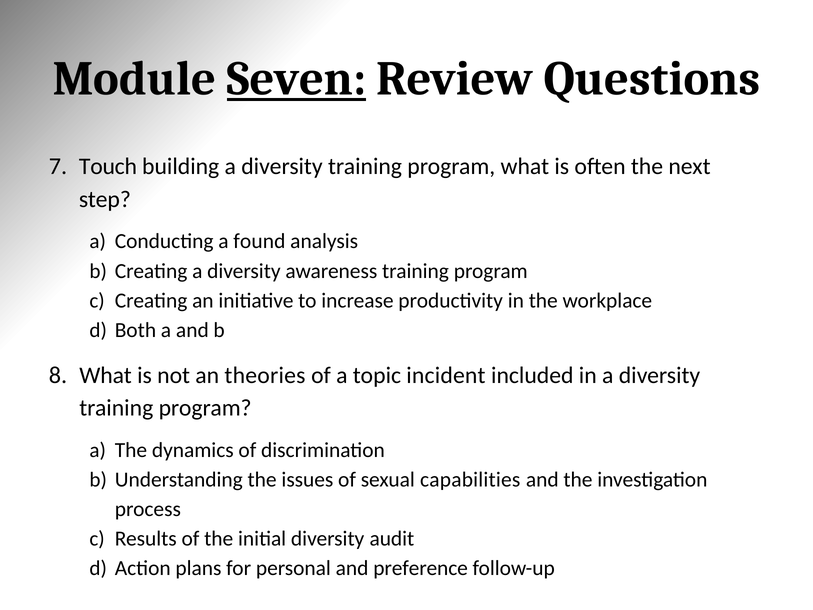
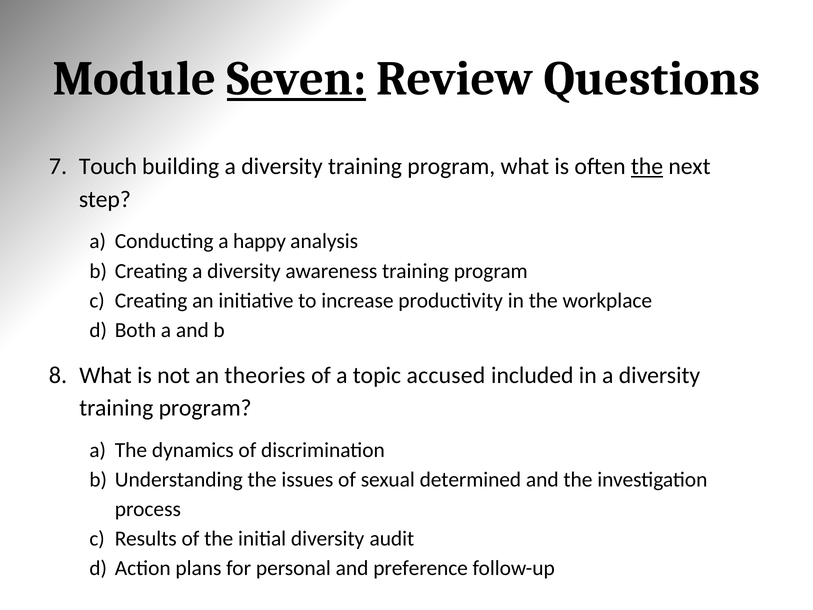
the at (647, 166) underline: none -> present
found: found -> happy
incident: incident -> accused
capabilities: capabilities -> determined
